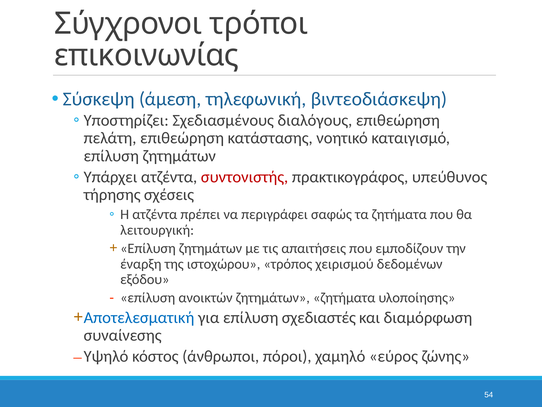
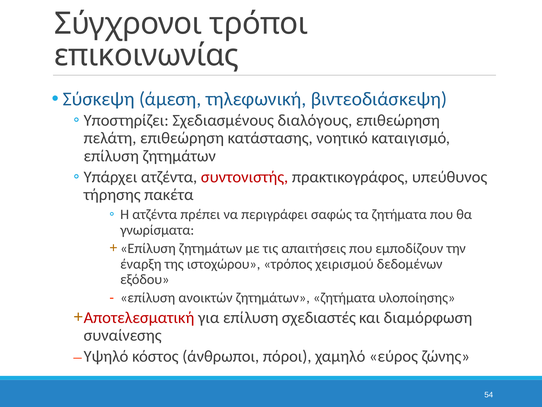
σχέσεις: σχέσεις -> πακέτα
λειτουργική: λειτουργική -> γνωρίσματα
Αποτελεσματική colour: blue -> red
